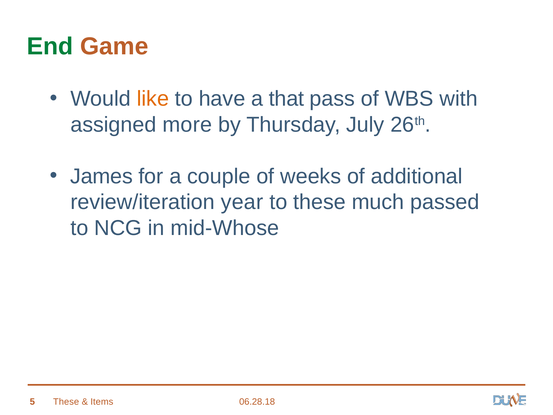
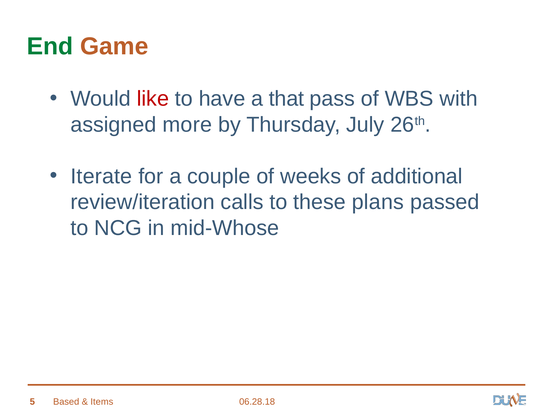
like colour: orange -> red
James: James -> Iterate
year: year -> calls
much: much -> plans
These at (66, 402): These -> Based
